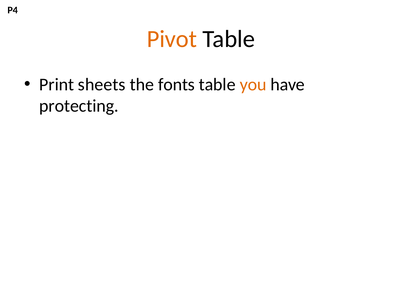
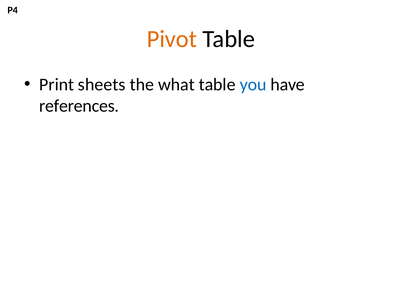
fonts: fonts -> what
you colour: orange -> blue
protecting: protecting -> references
